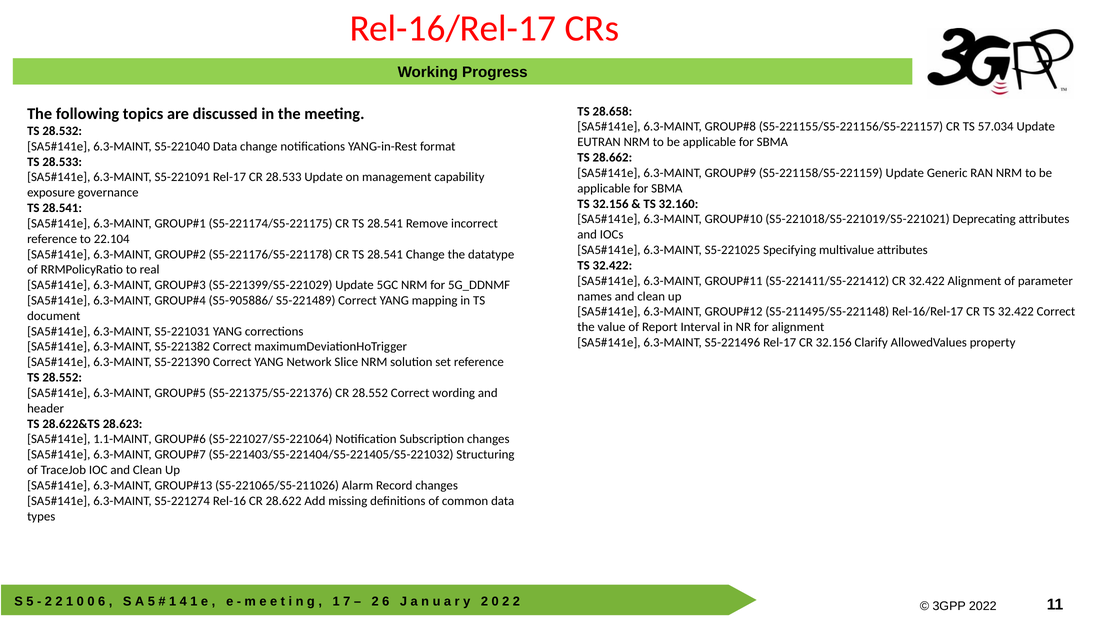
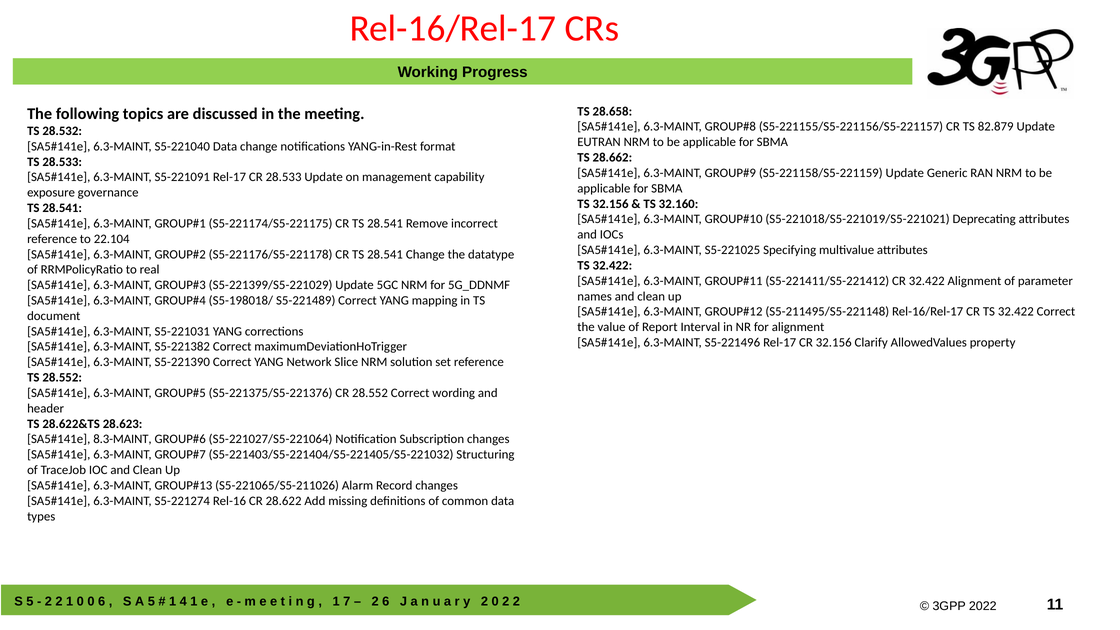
57.034: 57.034 -> 82.879
S5-905886/: S5-905886/ -> S5-198018/
1.1-MAINT: 1.1-MAINT -> 8.3-MAINT
